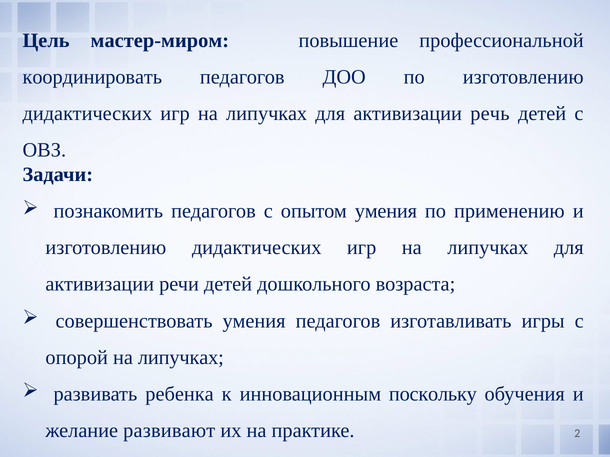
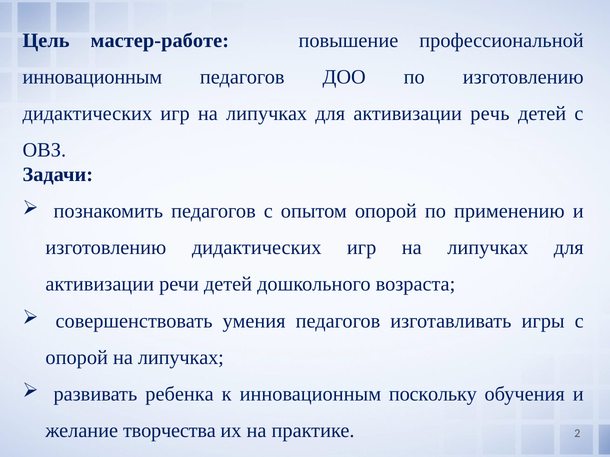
мастер-миром: мастер-миром -> мастер-работе
координировать at (92, 77): координировать -> инновационным
опытом умения: умения -> опорой
развивают: развивают -> творчества
